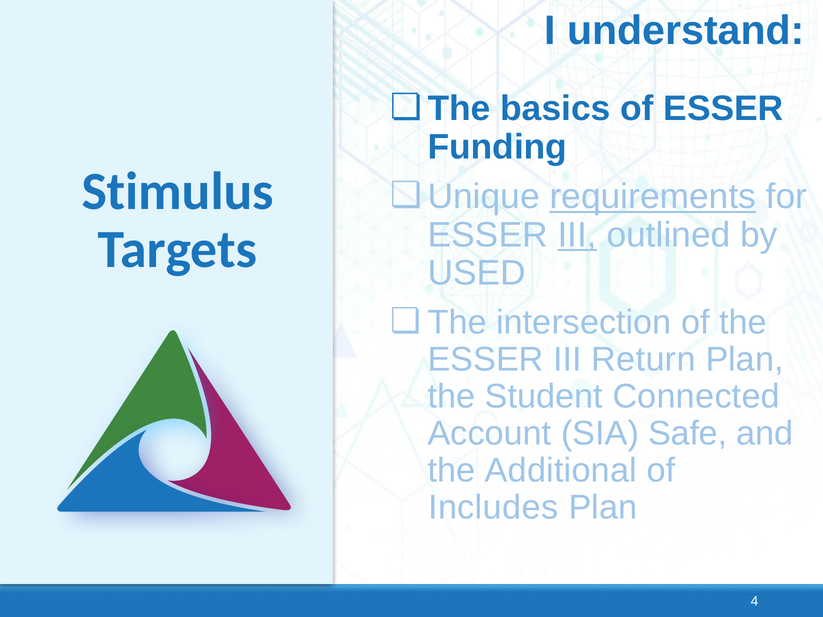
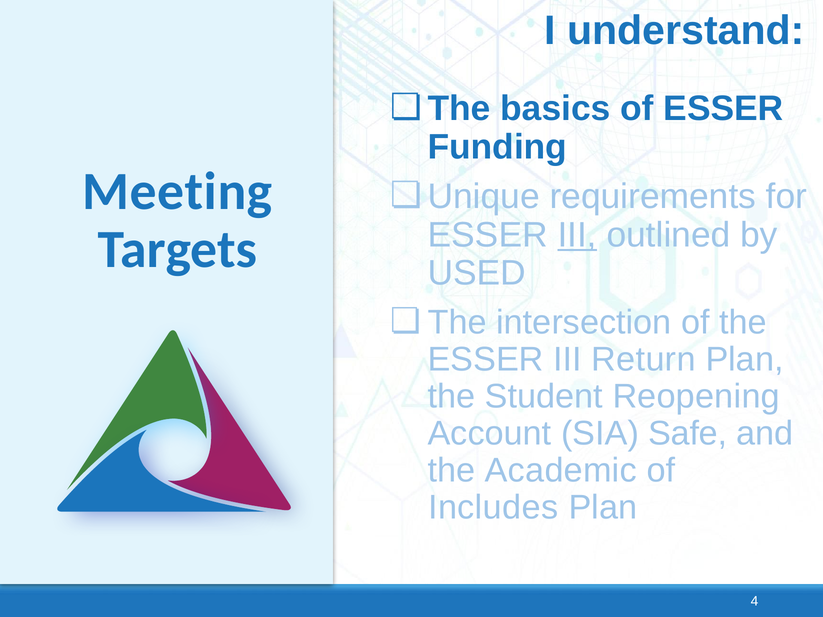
Stimulus: Stimulus -> Meeting
requirements underline: present -> none
Connected: Connected -> Reopening
Additional: Additional -> Academic
